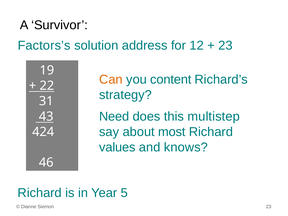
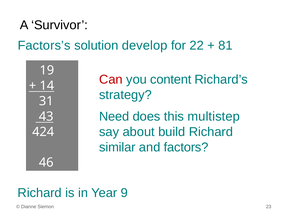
address: address -> develop
12: 12 -> 22
23 at (225, 45): 23 -> 81
Can colour: orange -> red
22: 22 -> 14
most: most -> build
values: values -> similar
knows: knows -> factors
5: 5 -> 9
